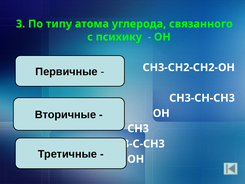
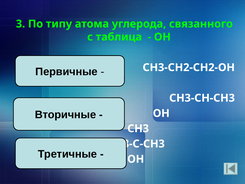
психику: психику -> таблица
